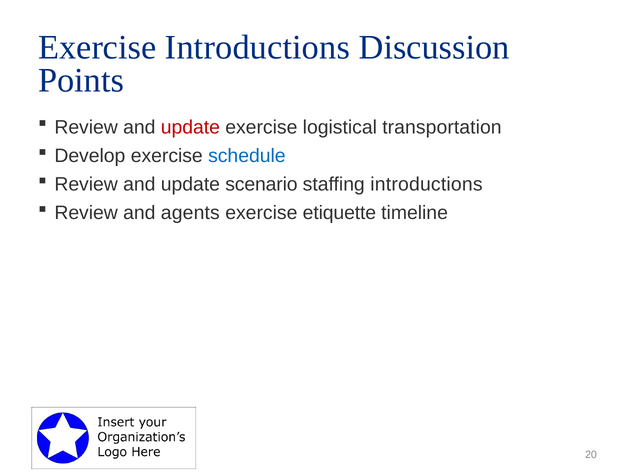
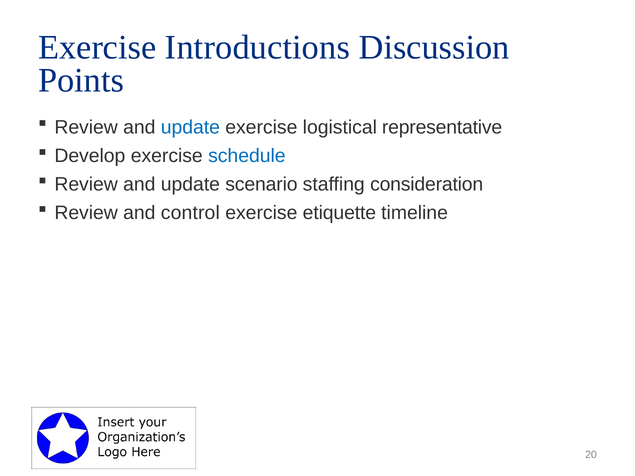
update at (190, 127) colour: red -> blue
transportation: transportation -> representative
staffing introductions: introductions -> consideration
agents: agents -> control
